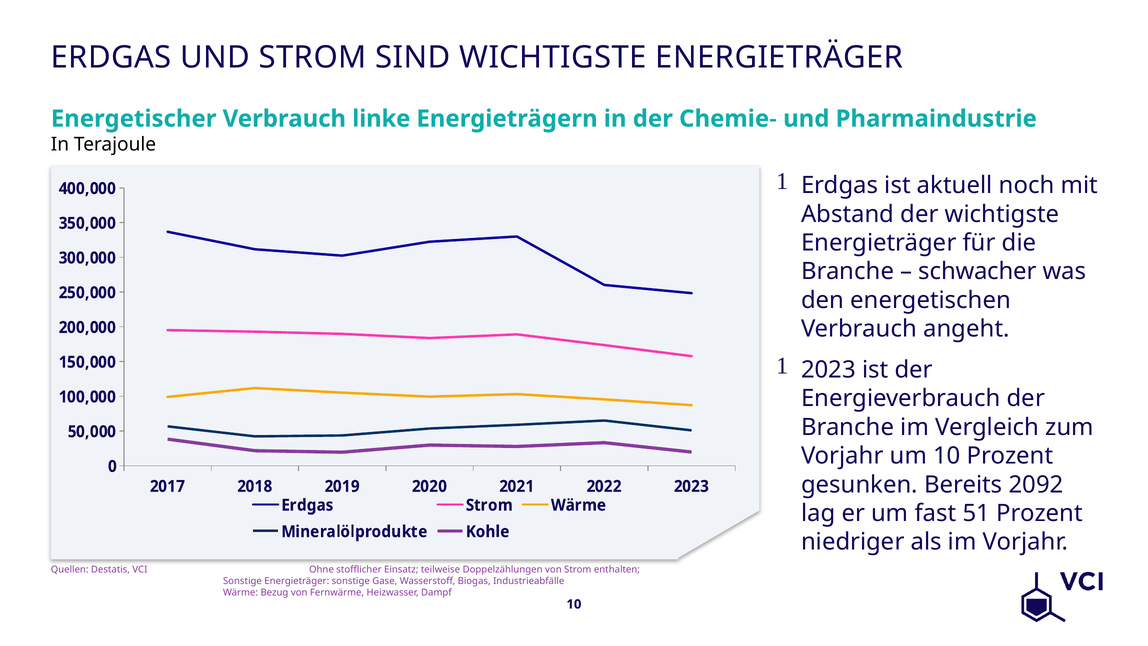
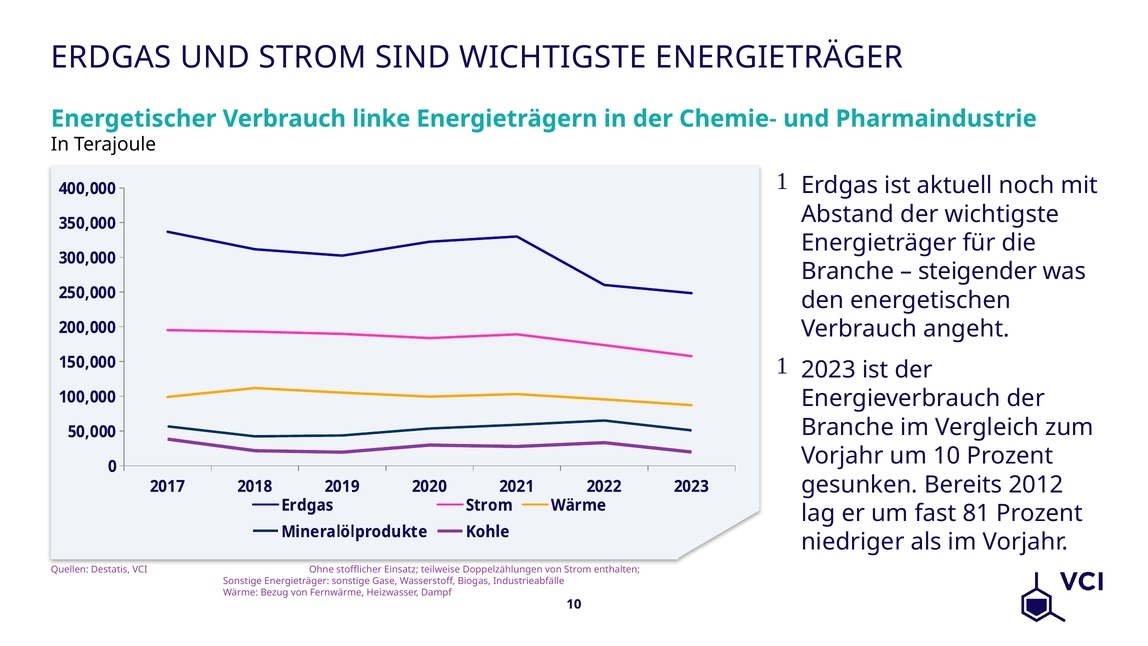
schwacher: schwacher -> steigender
2092: 2092 -> 2012
51: 51 -> 81
